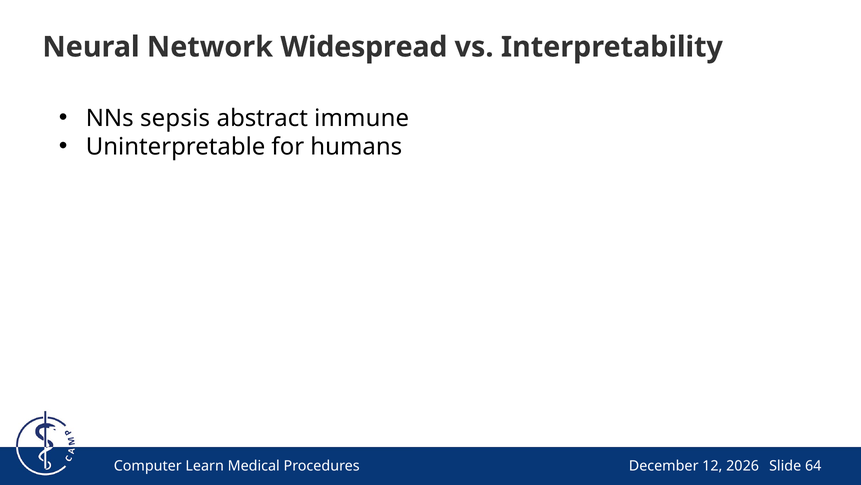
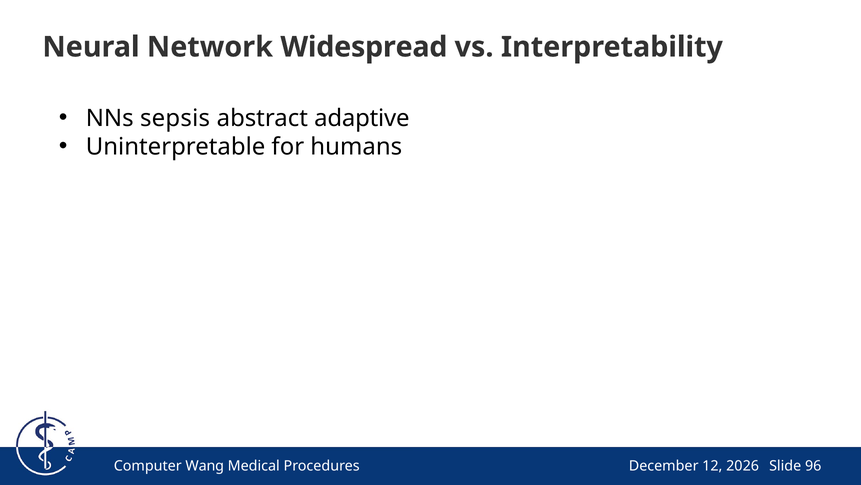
immune: immune -> adaptive
Learn: Learn -> Wang
64: 64 -> 96
